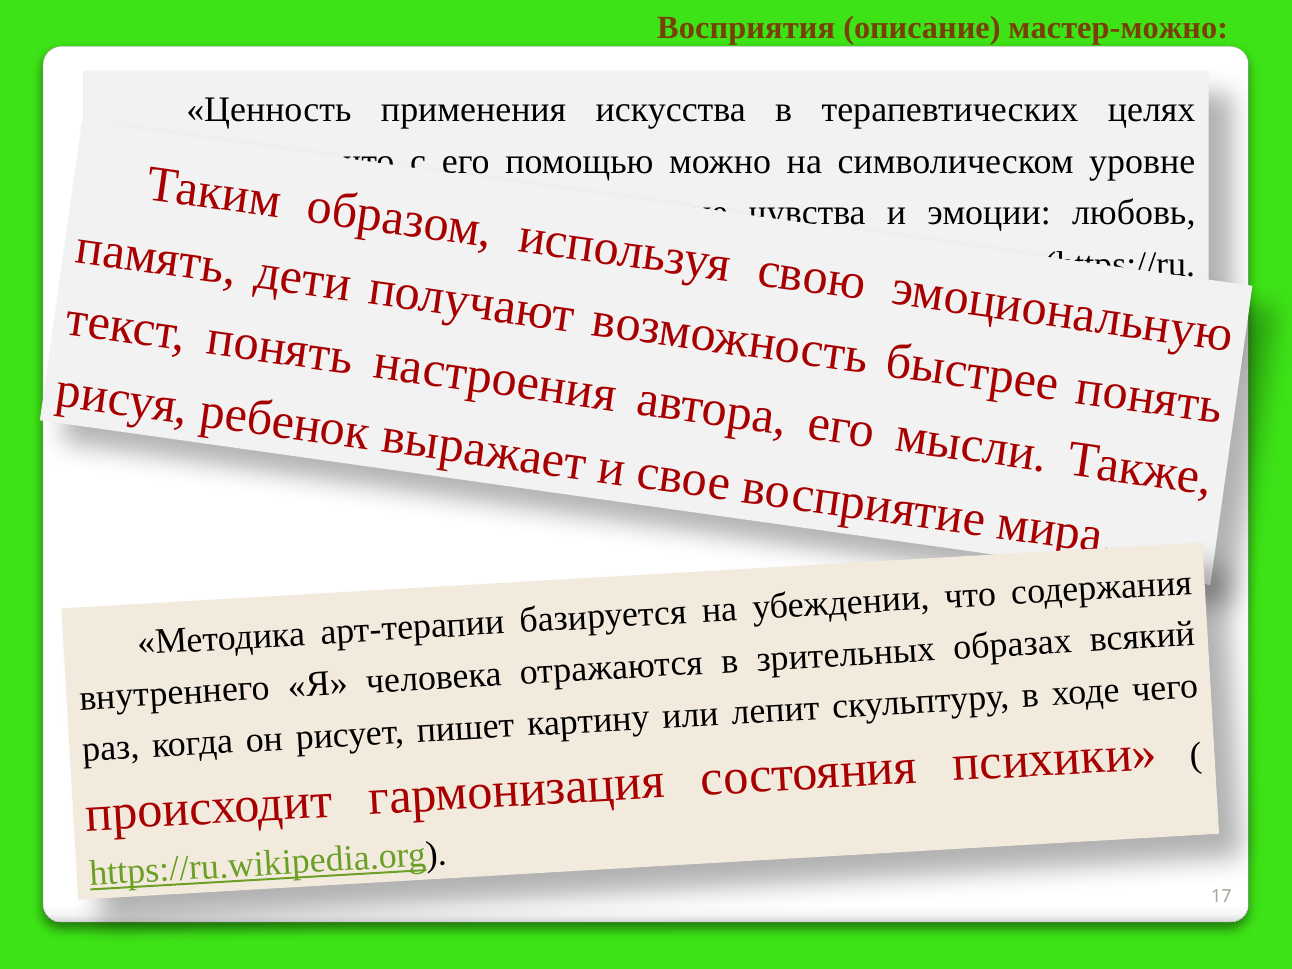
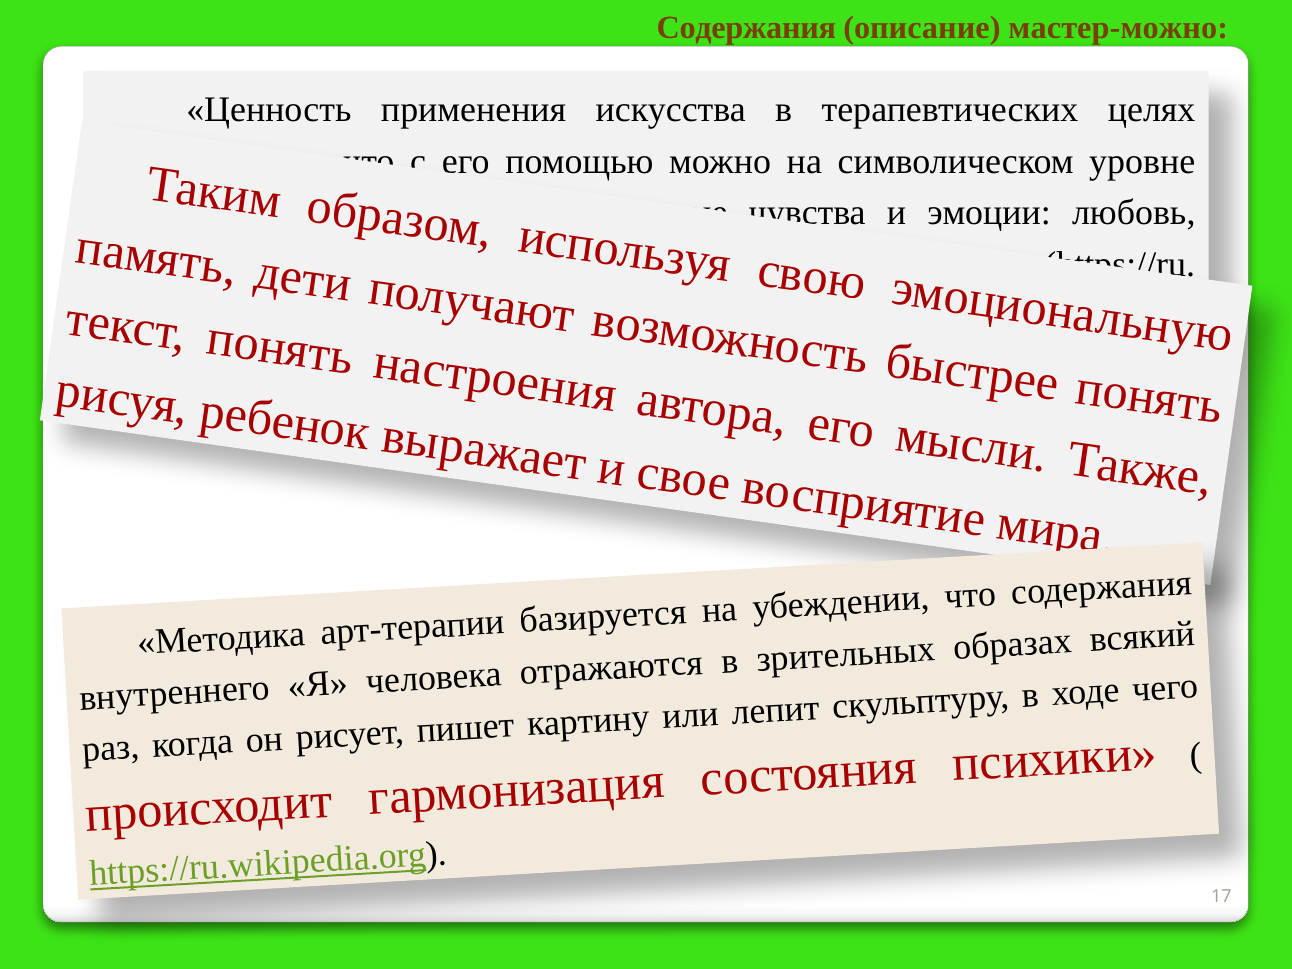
Восприятия at (746, 28): Восприятия -> Содержания
